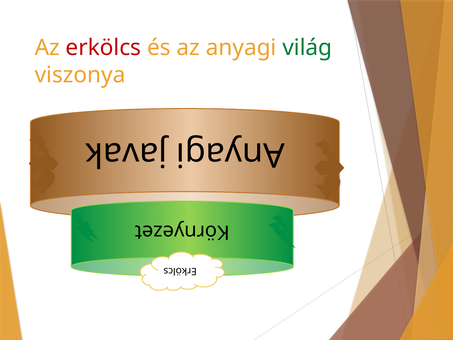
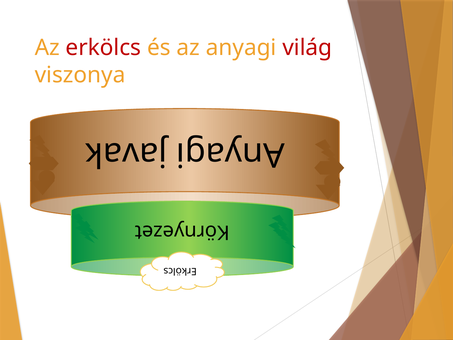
világ colour: green -> red
